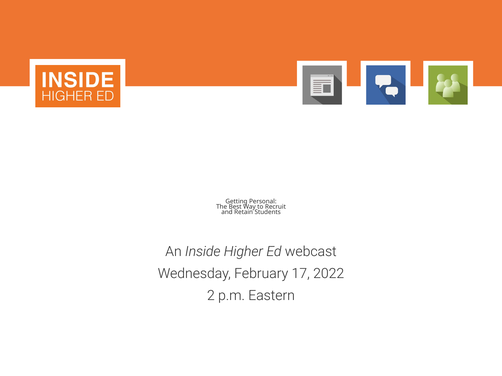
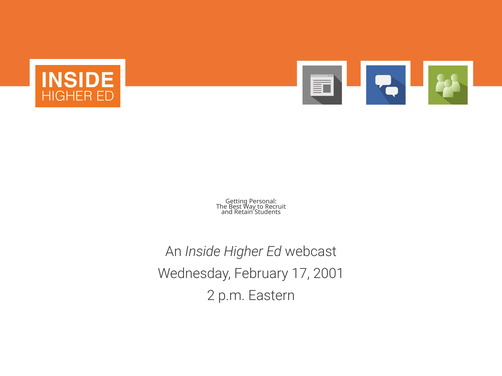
2022: 2022 -> 2001
